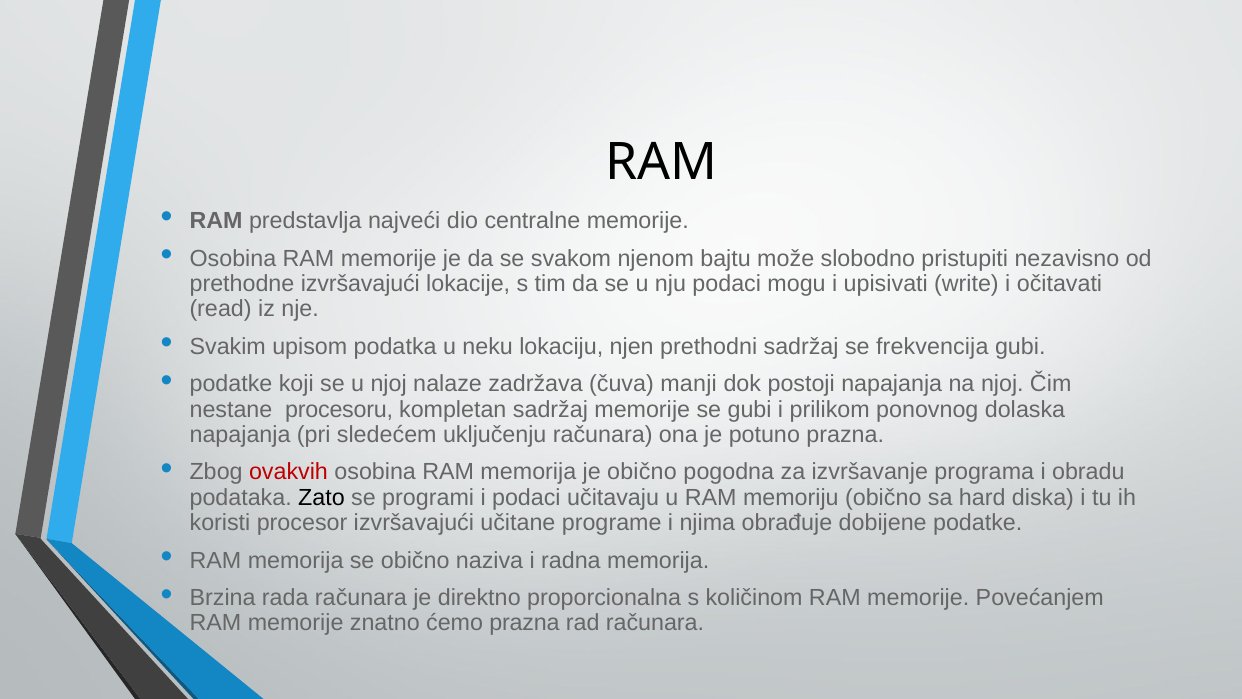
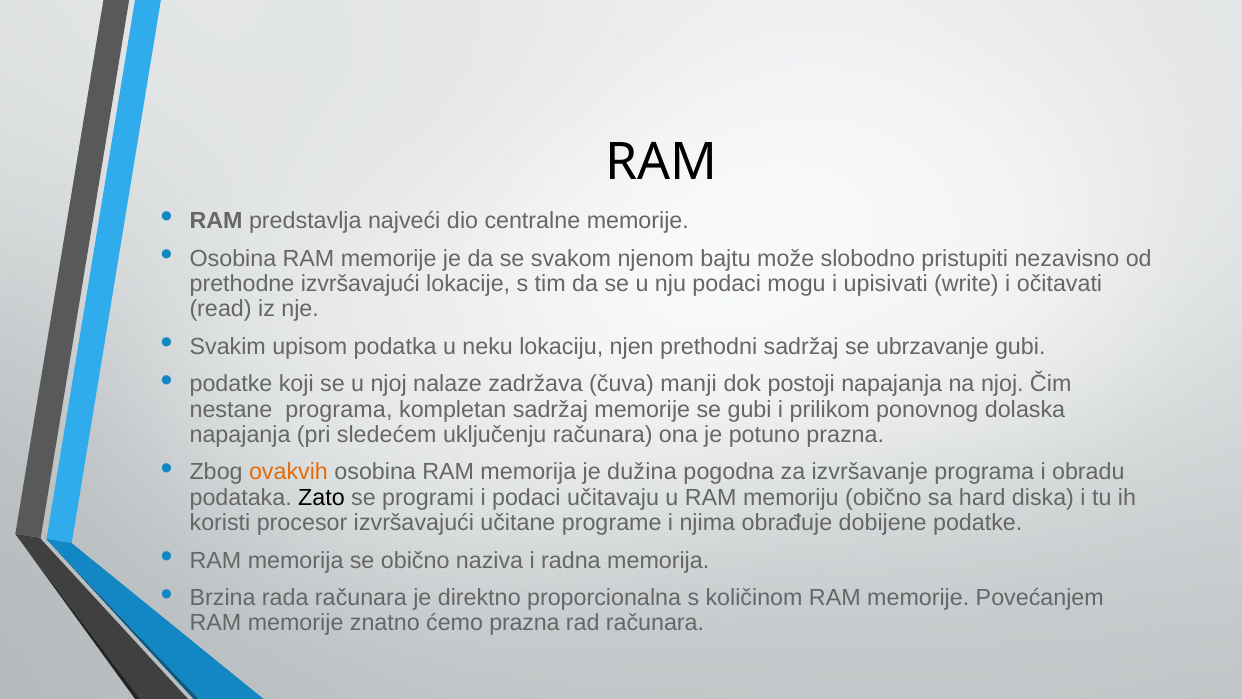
frekvencija: frekvencija -> ubrzavanje
nestane procesoru: procesoru -> programa
ovakvih colour: red -> orange
je obično: obično -> dužina
